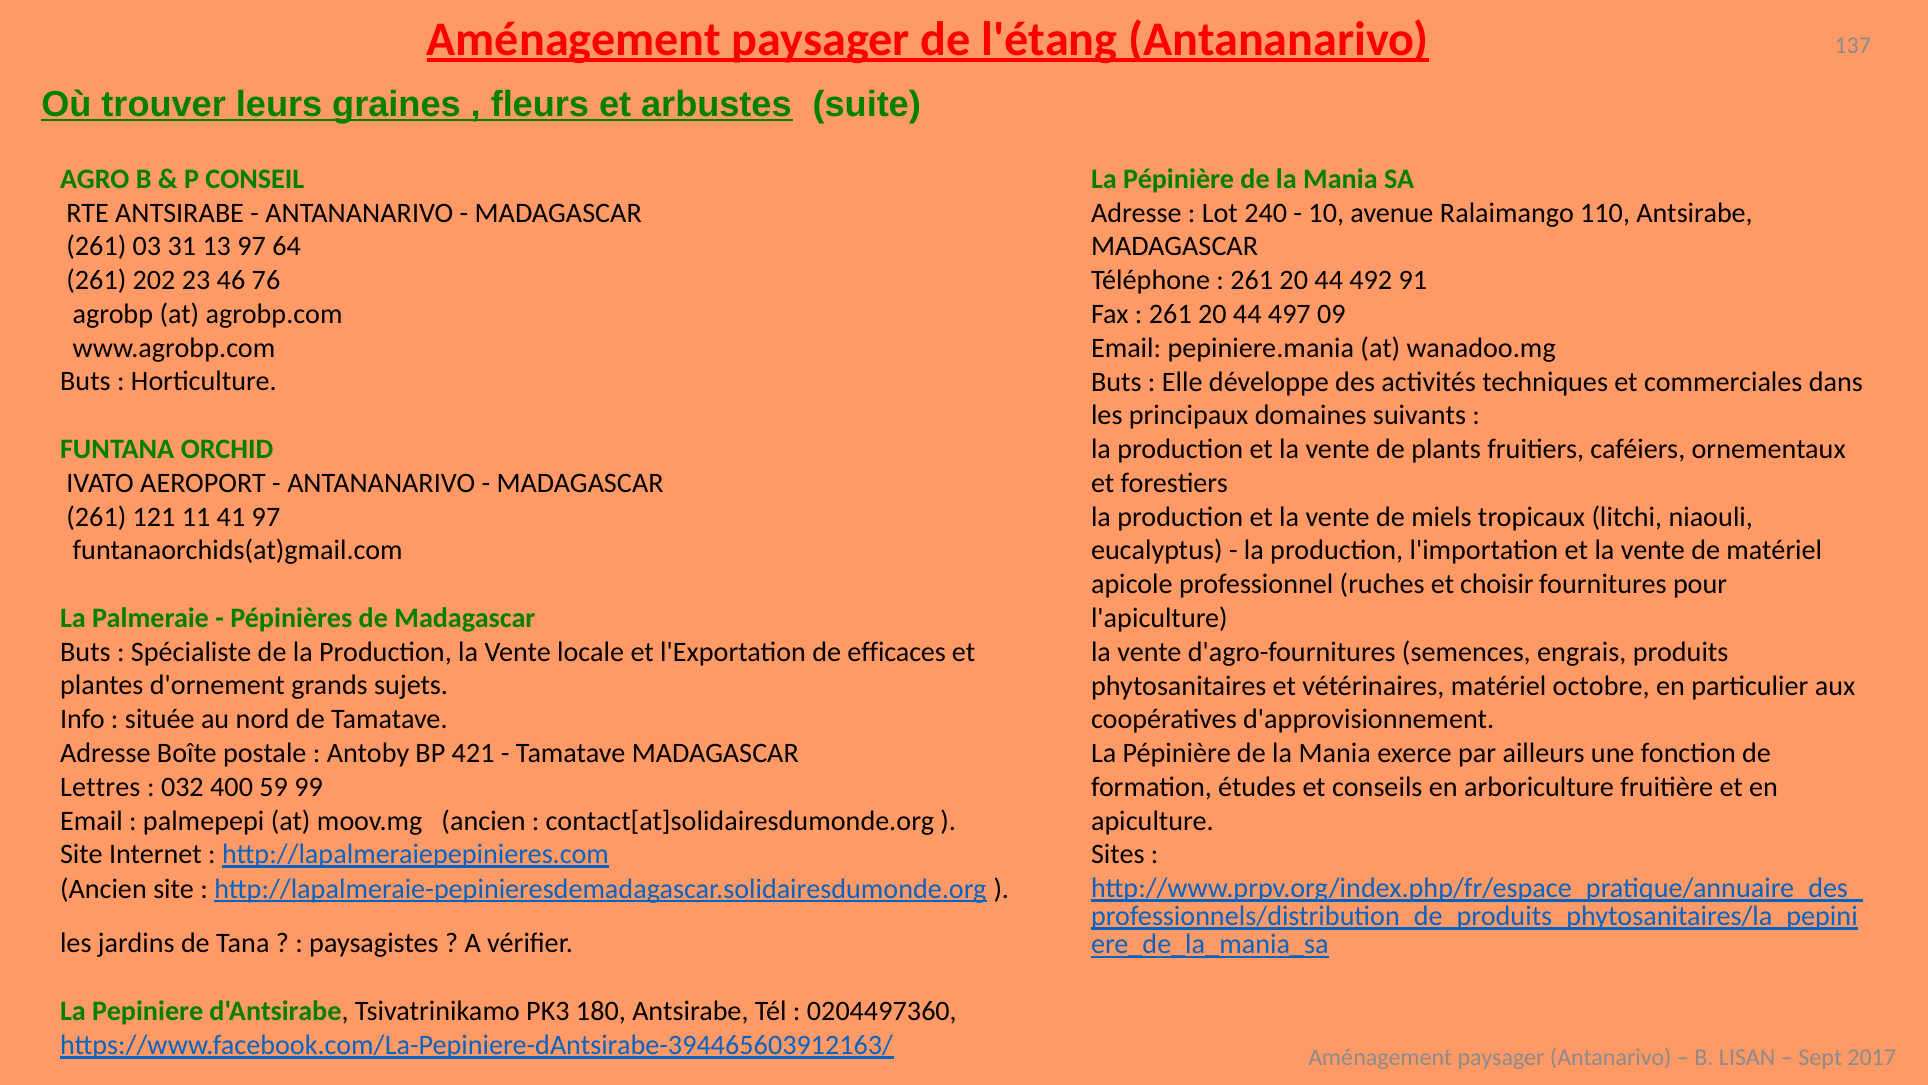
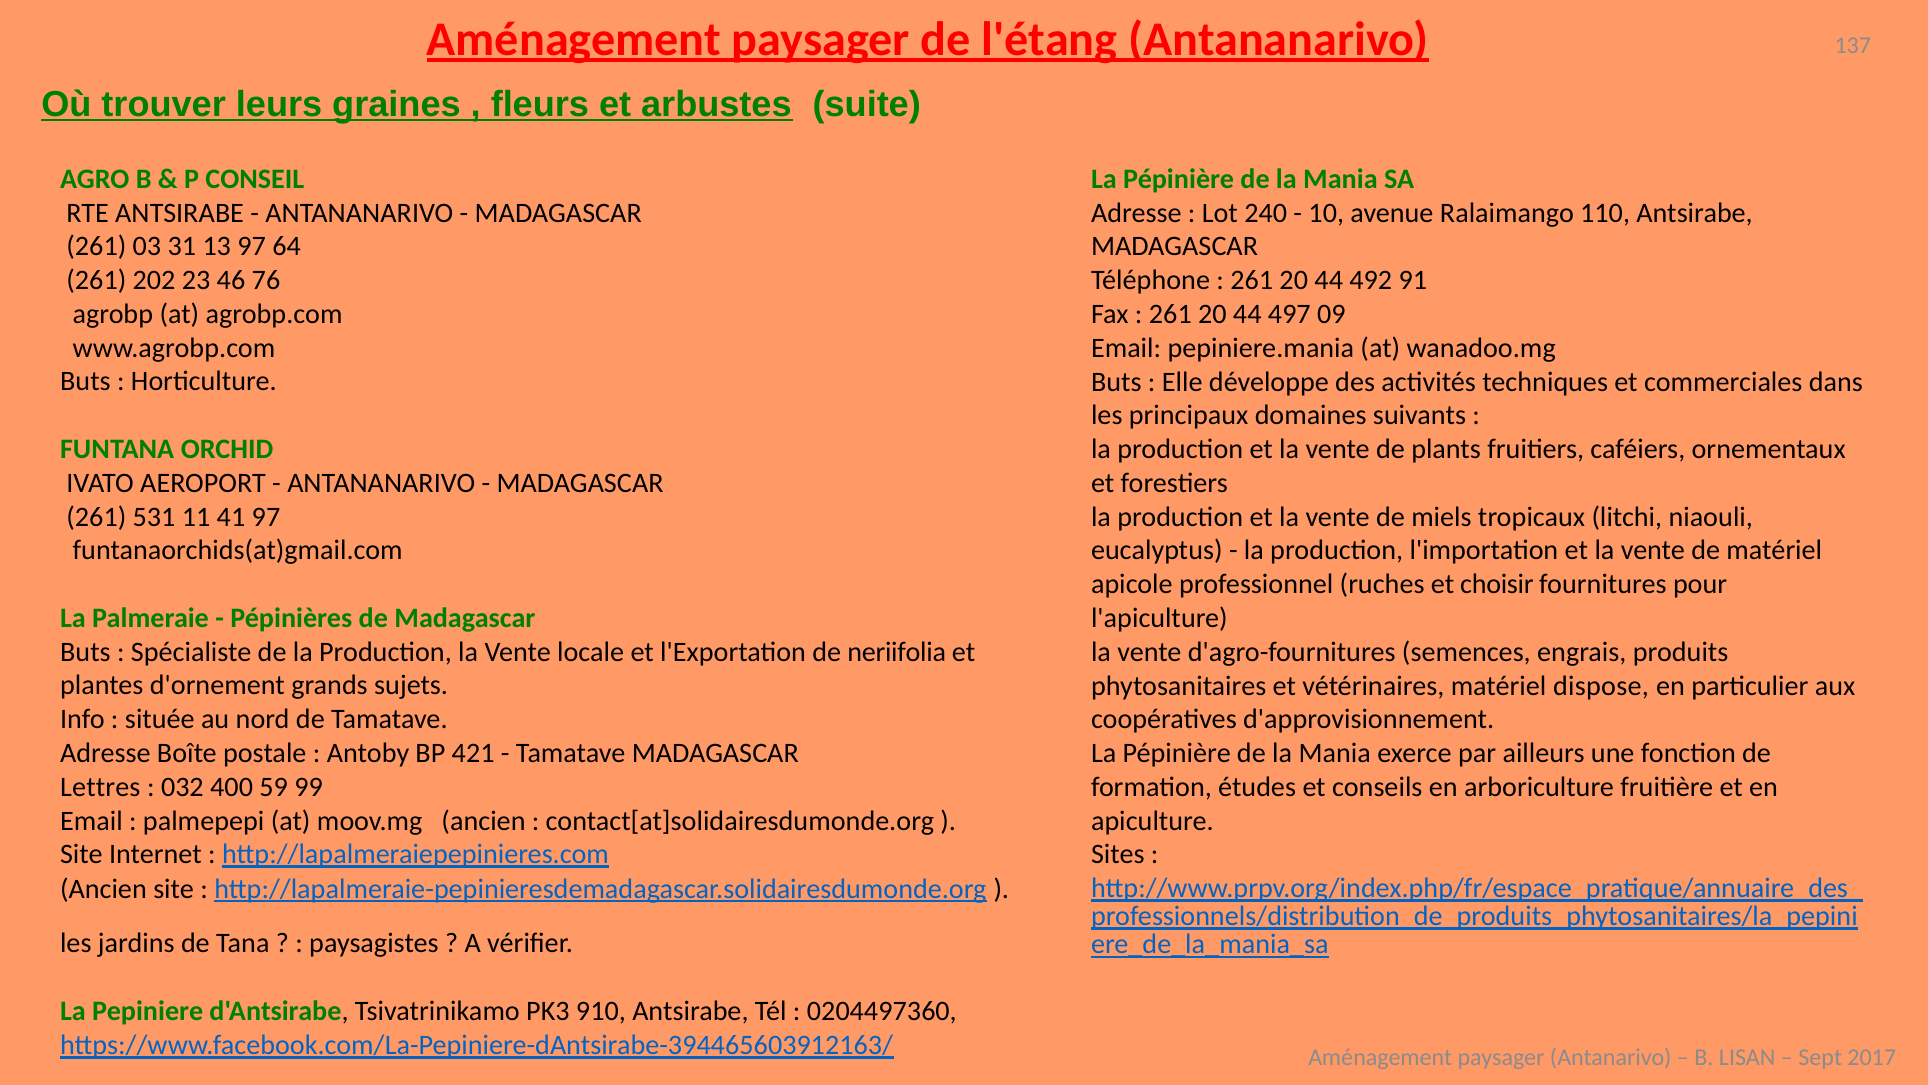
121: 121 -> 531
efficaces: efficaces -> neriifolia
octobre: octobre -> dispose
180: 180 -> 910
